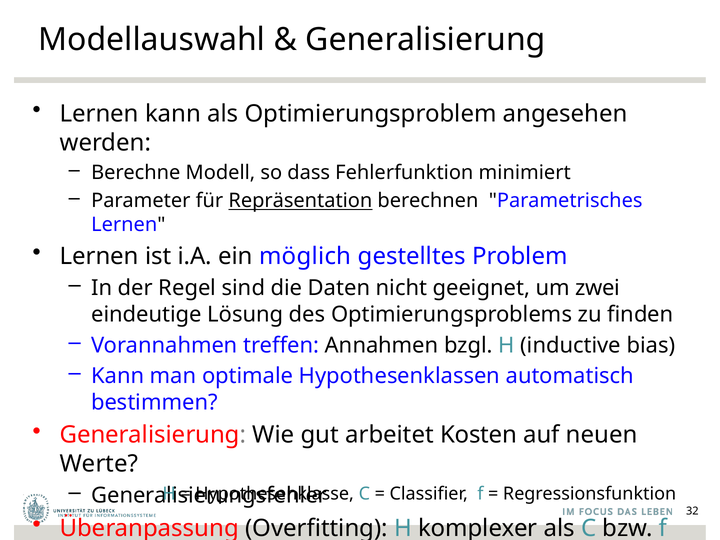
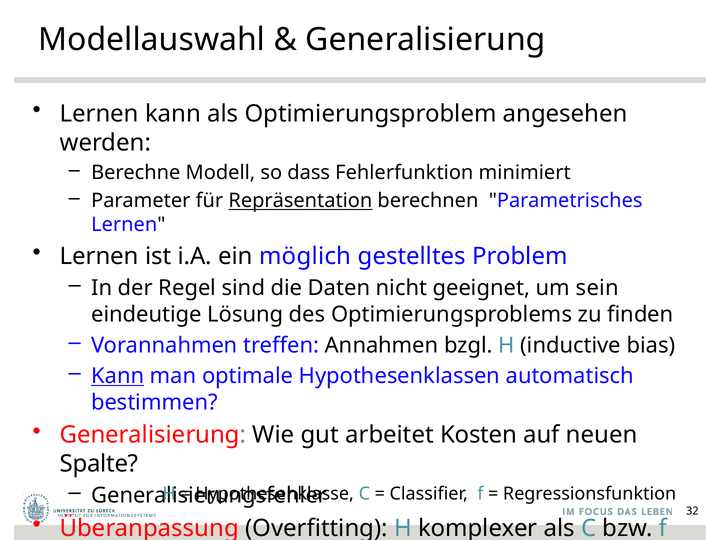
zwei: zwei -> sein
Kann at (118, 376) underline: none -> present
Werte: Werte -> Spalte
